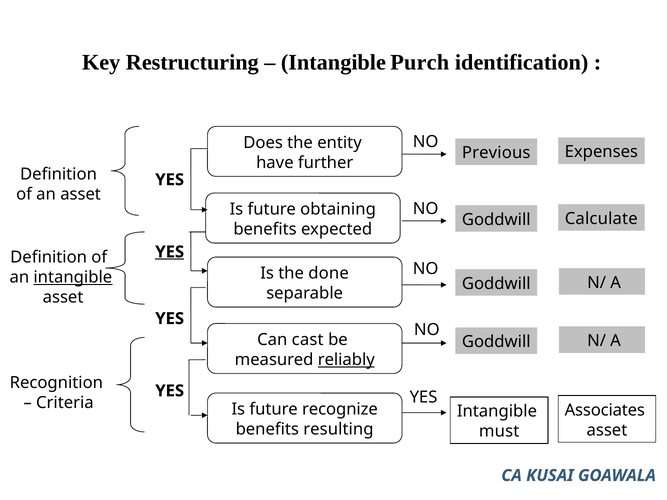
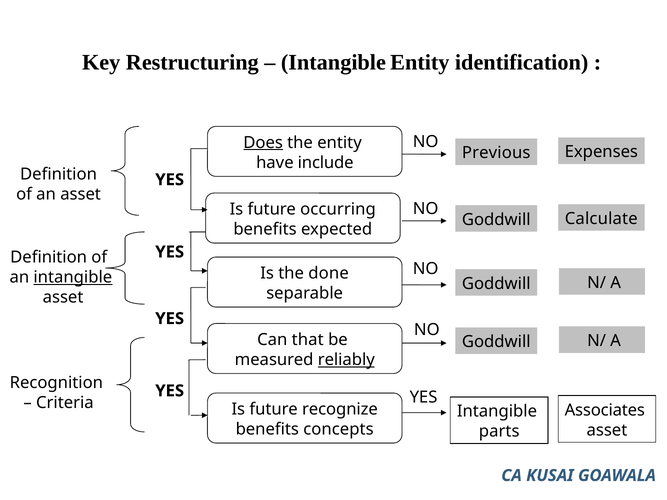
Intangible Purch: Purch -> Entity
Does underline: none -> present
further: further -> include
obtaining: obtaining -> occurring
YES at (170, 252) underline: present -> none
cast: cast -> that
resulting: resulting -> concepts
must: must -> parts
